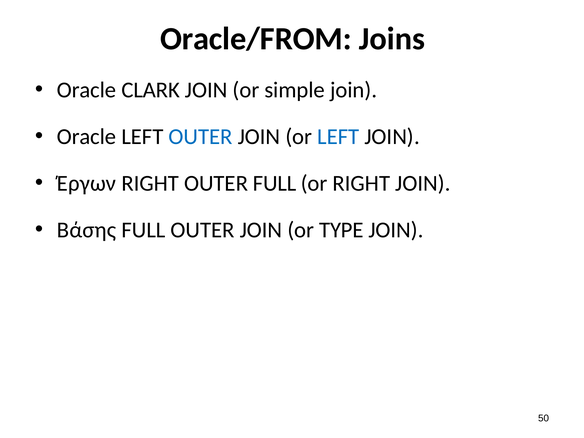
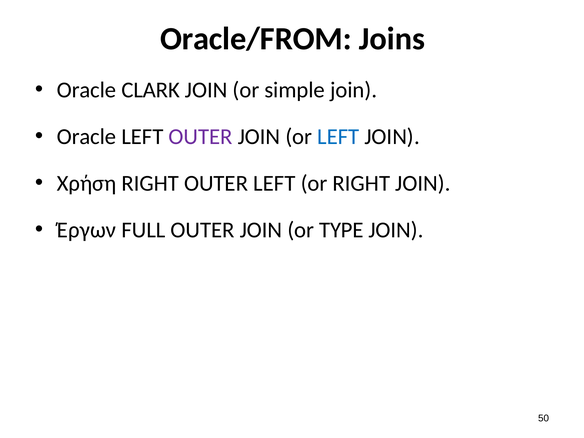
OUTER at (201, 137) colour: blue -> purple
Έργων: Έργων -> Χρήση
OUTER FULL: FULL -> LEFT
Βάσης: Βάσης -> Έργων
